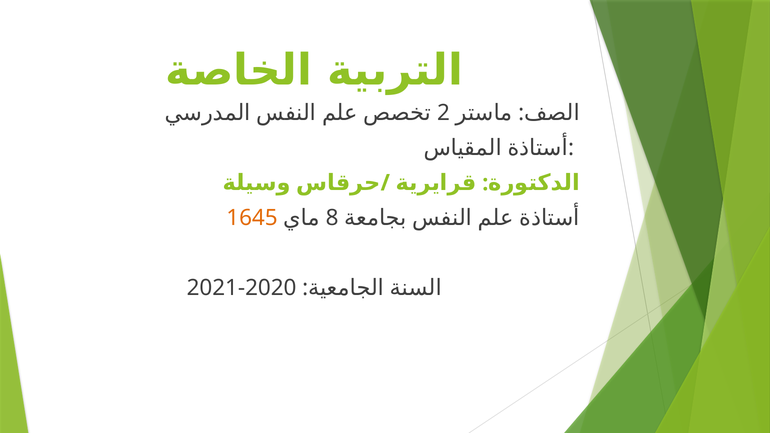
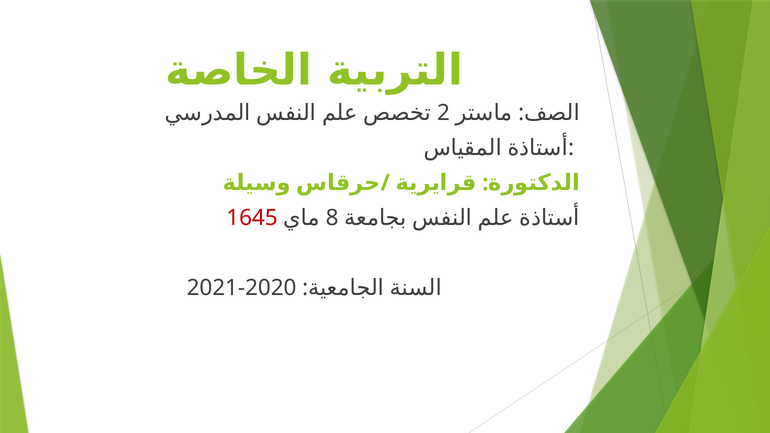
1645 colour: orange -> red
